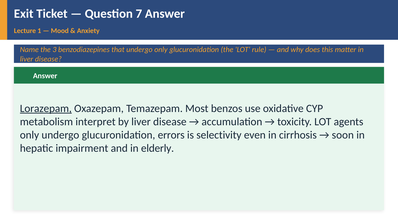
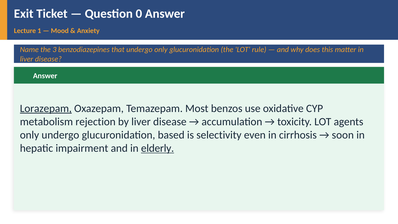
7: 7 -> 0
interpret: interpret -> rejection
errors: errors -> based
elderly underline: none -> present
